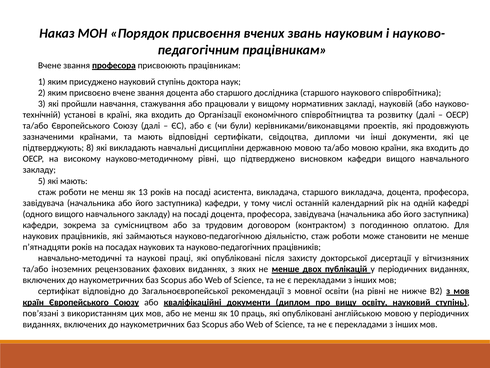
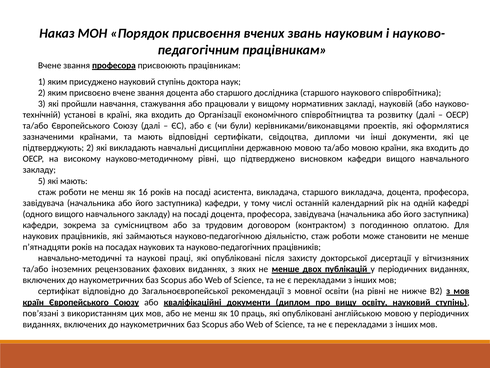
продовжують: продовжують -> оформлятися
підтверджують 8: 8 -> 2
13: 13 -> 16
